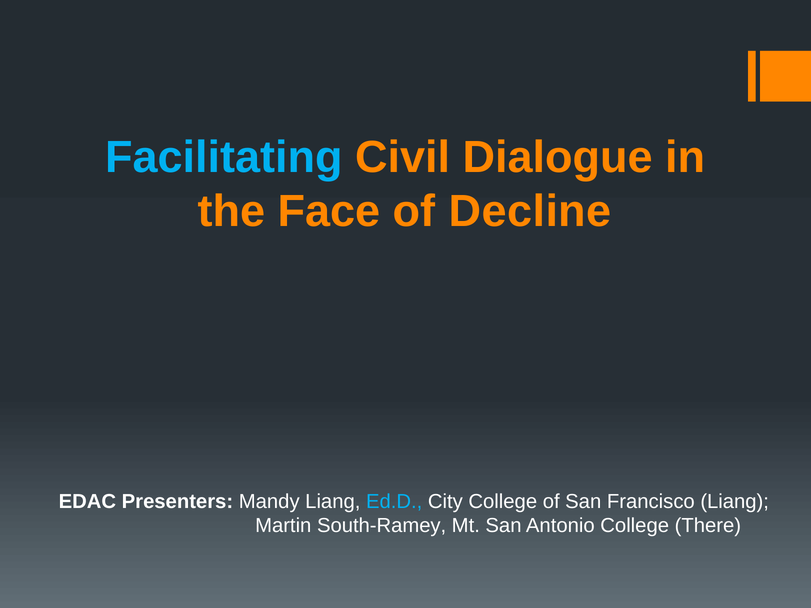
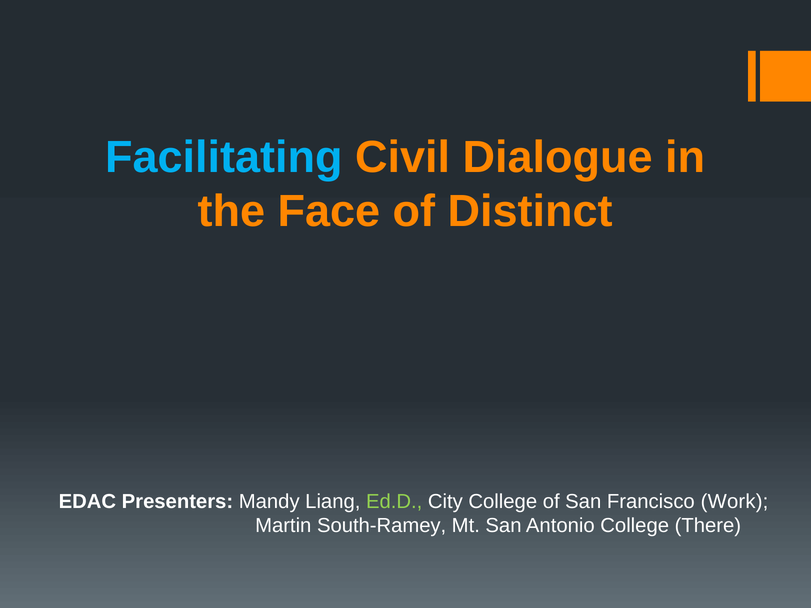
Decline: Decline -> Distinct
Ed.D colour: light blue -> light green
Francisco Liang: Liang -> Work
